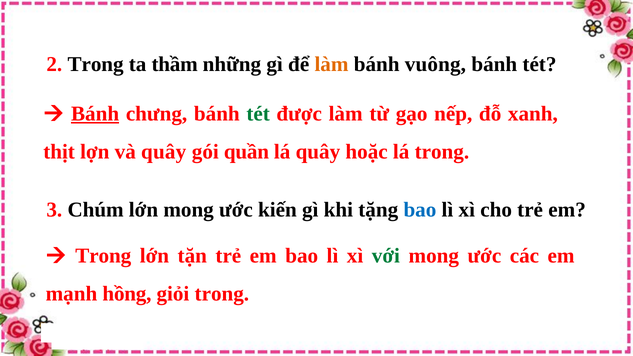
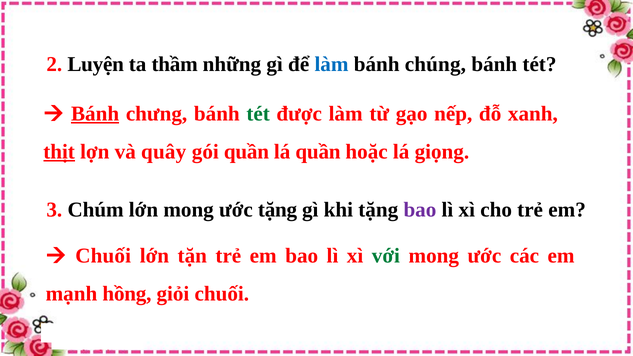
2 Trong: Trong -> Luyện
làm at (332, 64) colour: orange -> blue
vuông: vuông -> chúng
thịt underline: none -> present
lá quây: quây -> quần
lá trong: trong -> giọng
ước kiến: kiến -> tặng
bao at (420, 210) colour: blue -> purple
Trong at (103, 256): Trong -> Chuối
giỏi trong: trong -> chuối
